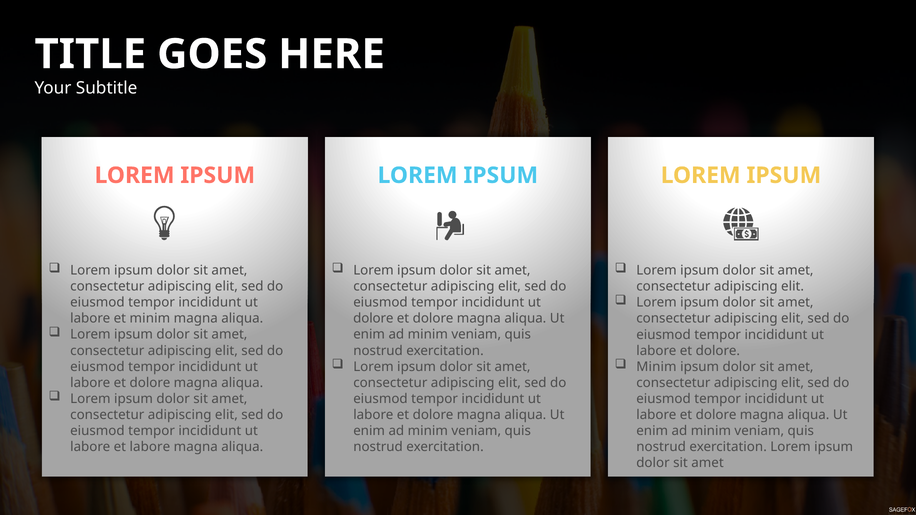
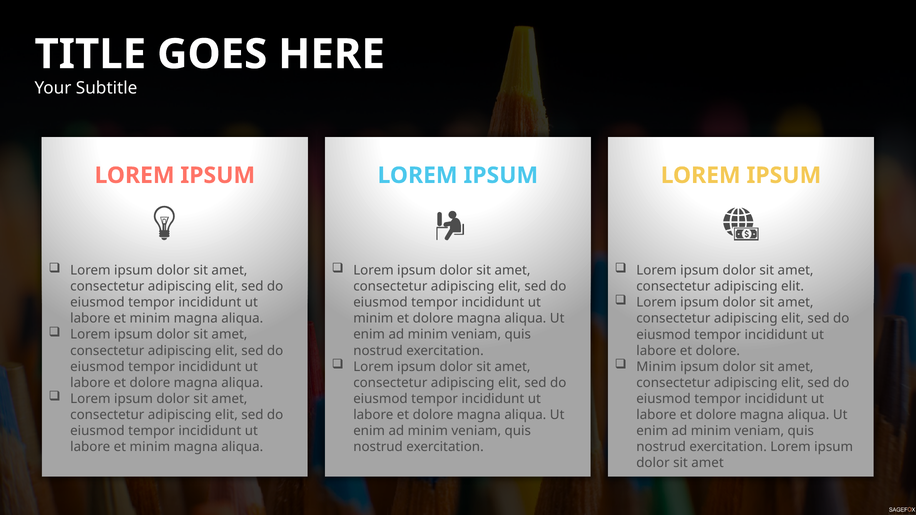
dolore at (373, 319): dolore -> minim
labore at (150, 447): labore -> minim
